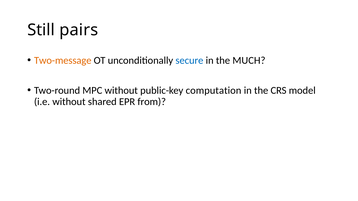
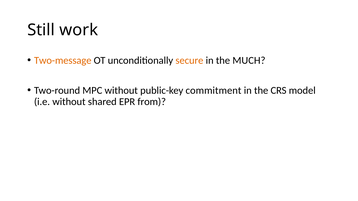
pairs: pairs -> work
secure colour: blue -> orange
computation: computation -> commitment
